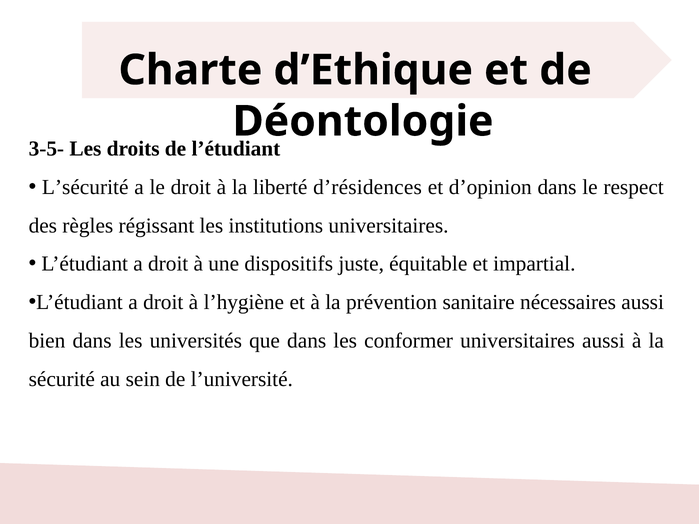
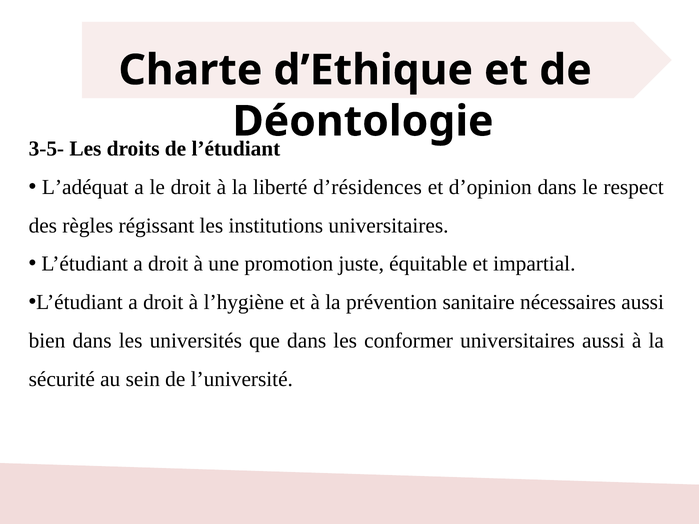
L’sécurité: L’sécurité -> L’adéquat
dispositifs: dispositifs -> promotion
